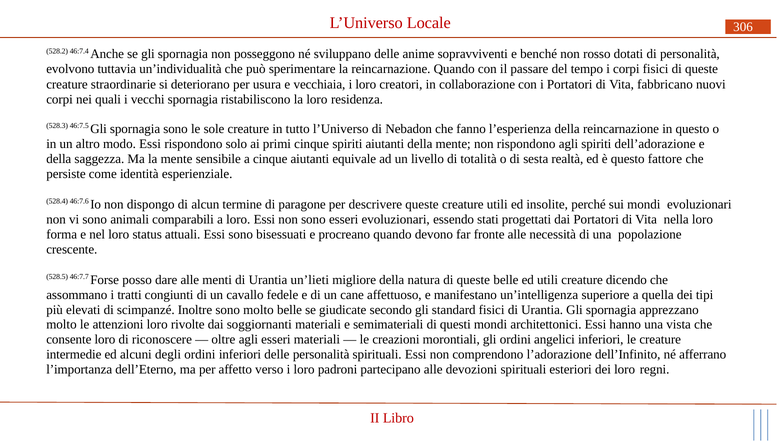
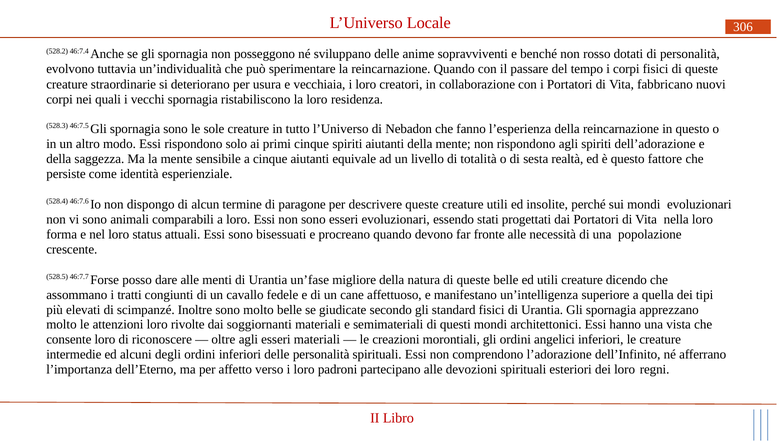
un’lieti: un’lieti -> un’fase
